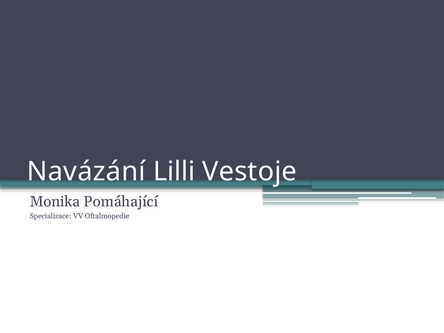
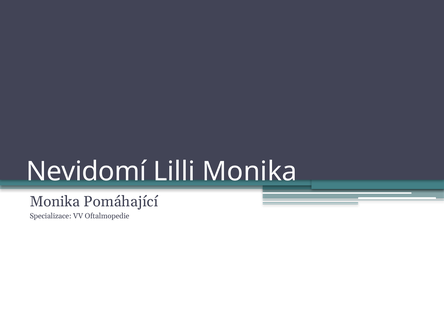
Navázání: Navázání -> Nevidomí
Lilli Vestoje: Vestoje -> Monika
